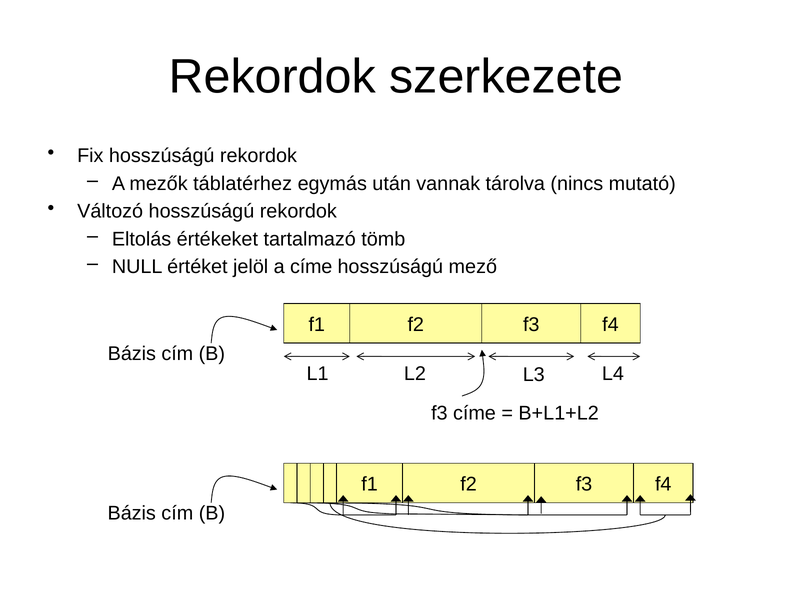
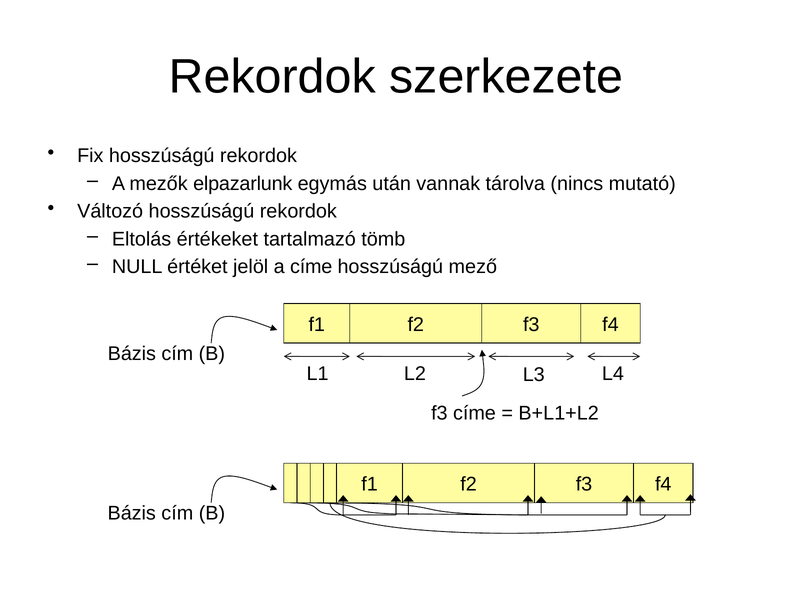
táblatérhez: táblatérhez -> elpazarlunk
